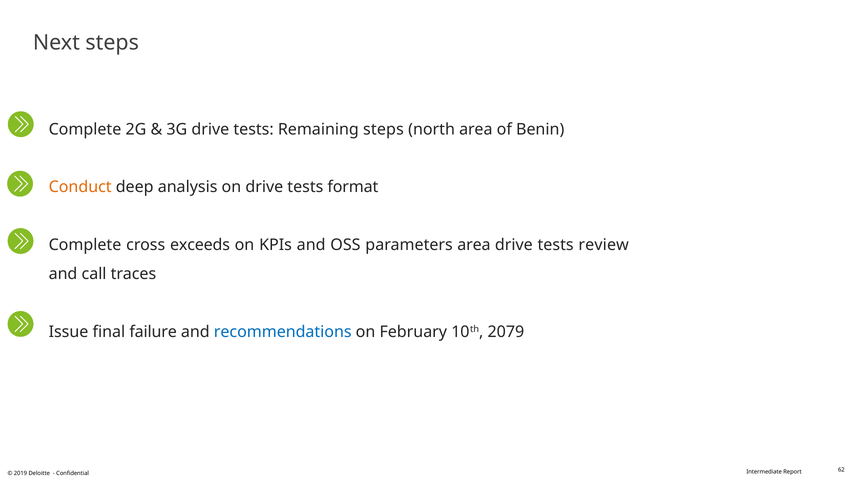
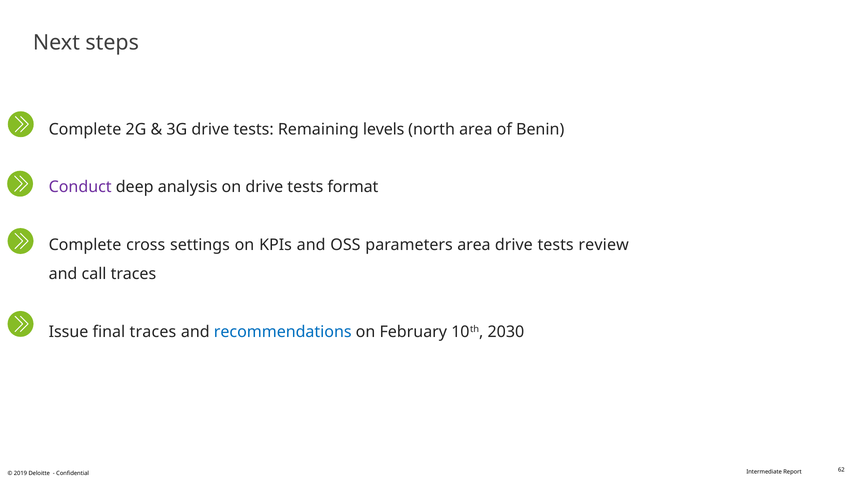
Remaining steps: steps -> levels
Conduct colour: orange -> purple
exceeds: exceeds -> settings
final failure: failure -> traces
2079: 2079 -> 2030
